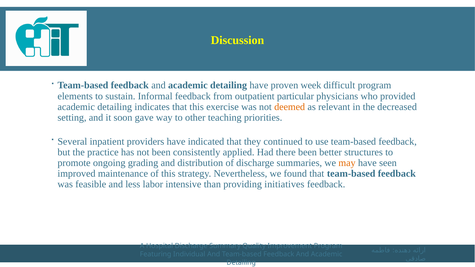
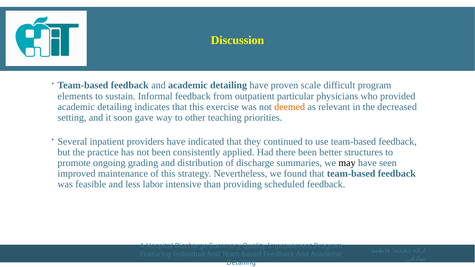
week: week -> scale
may colour: orange -> black
initiatives: initiatives -> scheduled
